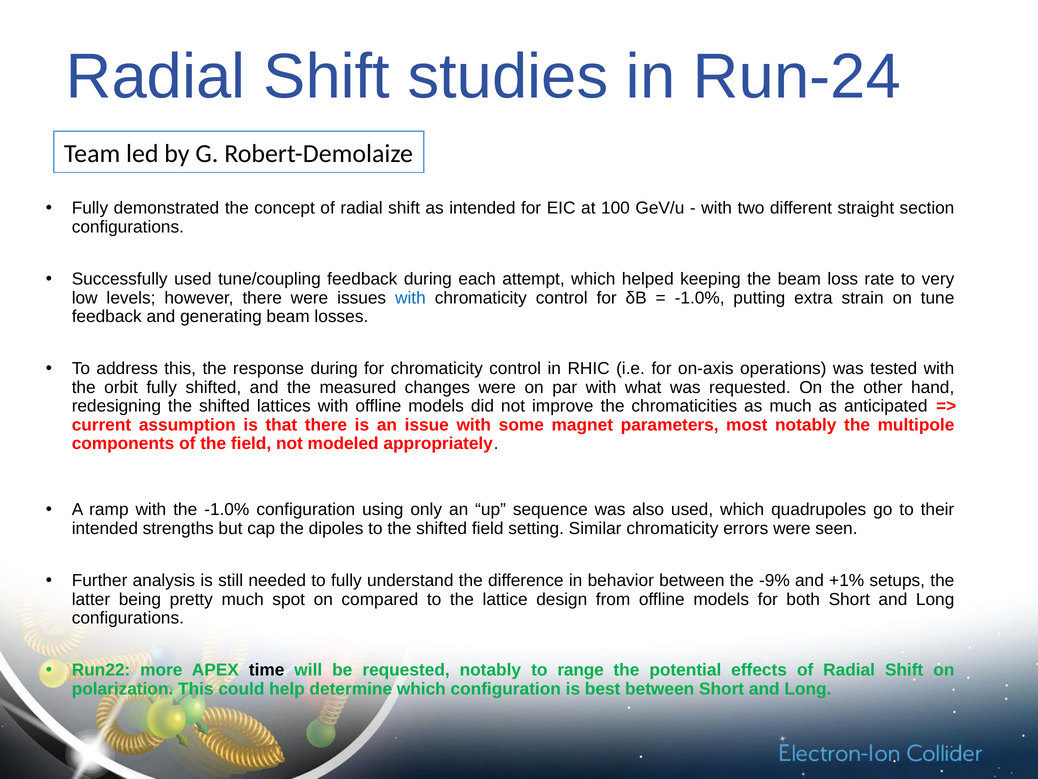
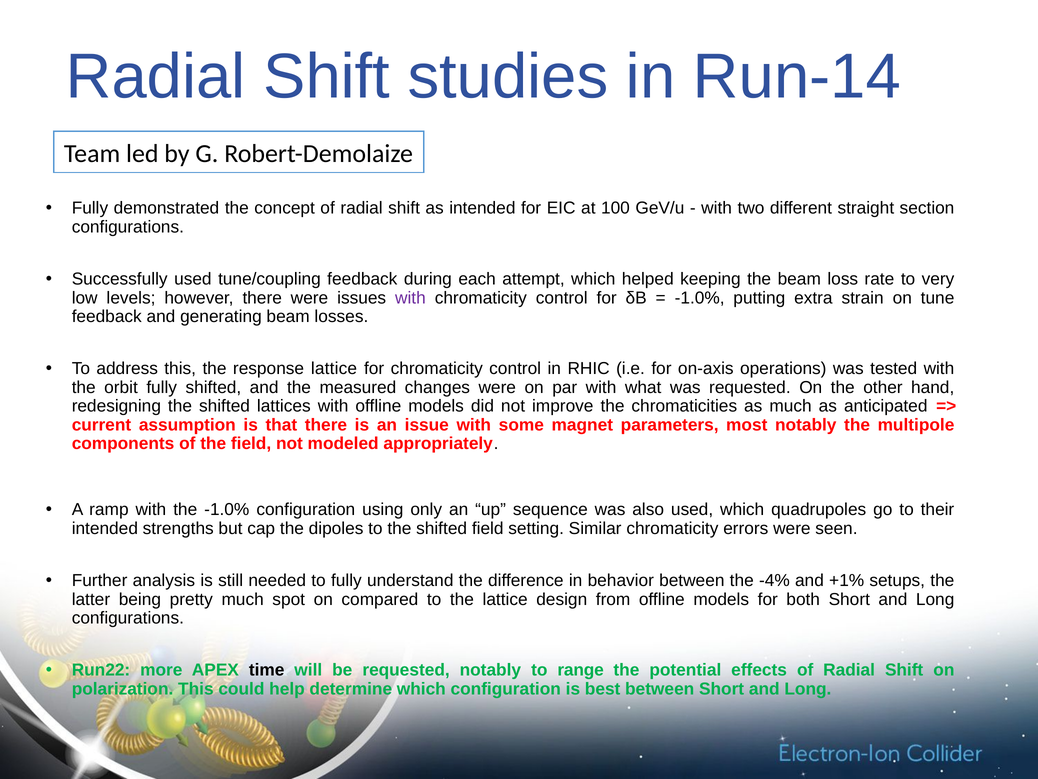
Run-24: Run-24 -> Run-14
with at (410, 298) colour: blue -> purple
response during: during -> lattice
-9%: -9% -> -4%
